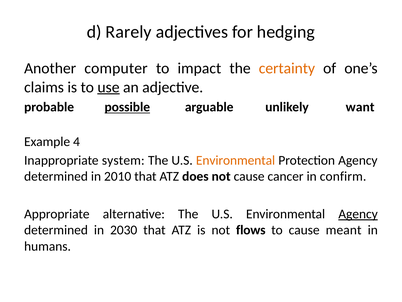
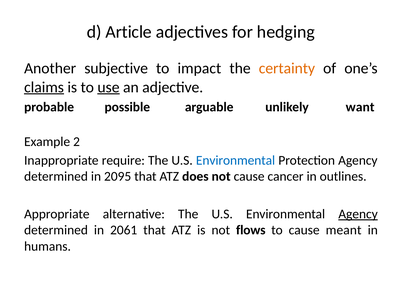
Rarely: Rarely -> Article
computer: computer -> subjective
claims underline: none -> present
possible underline: present -> none
4: 4 -> 2
system: system -> require
Environmental at (236, 160) colour: orange -> blue
2010: 2010 -> 2095
confirm: confirm -> outlines
2030: 2030 -> 2061
